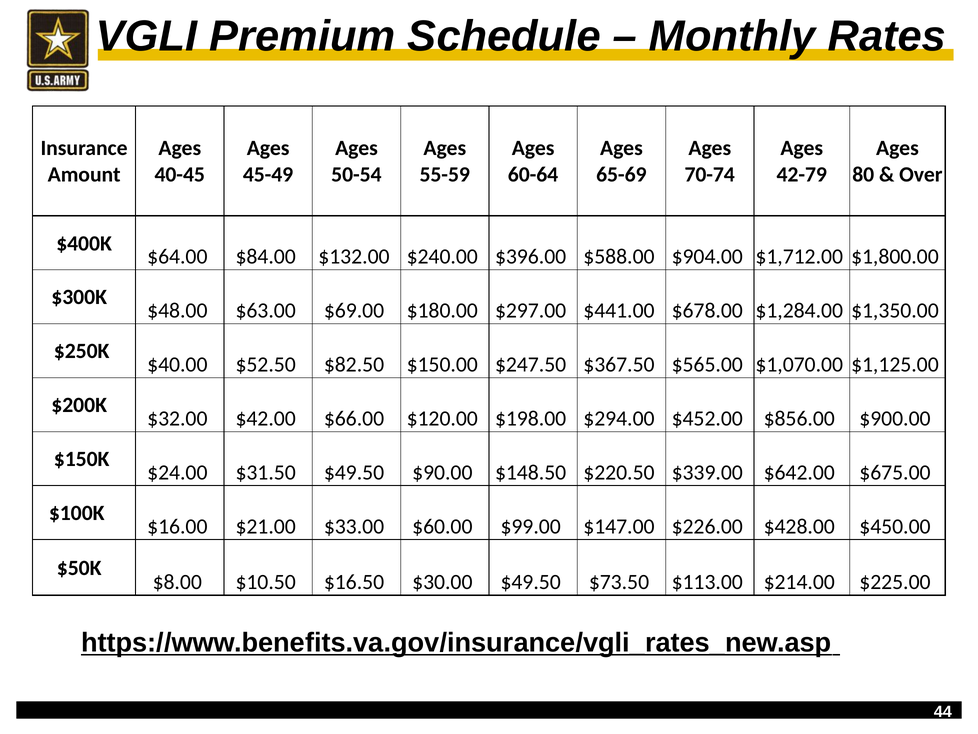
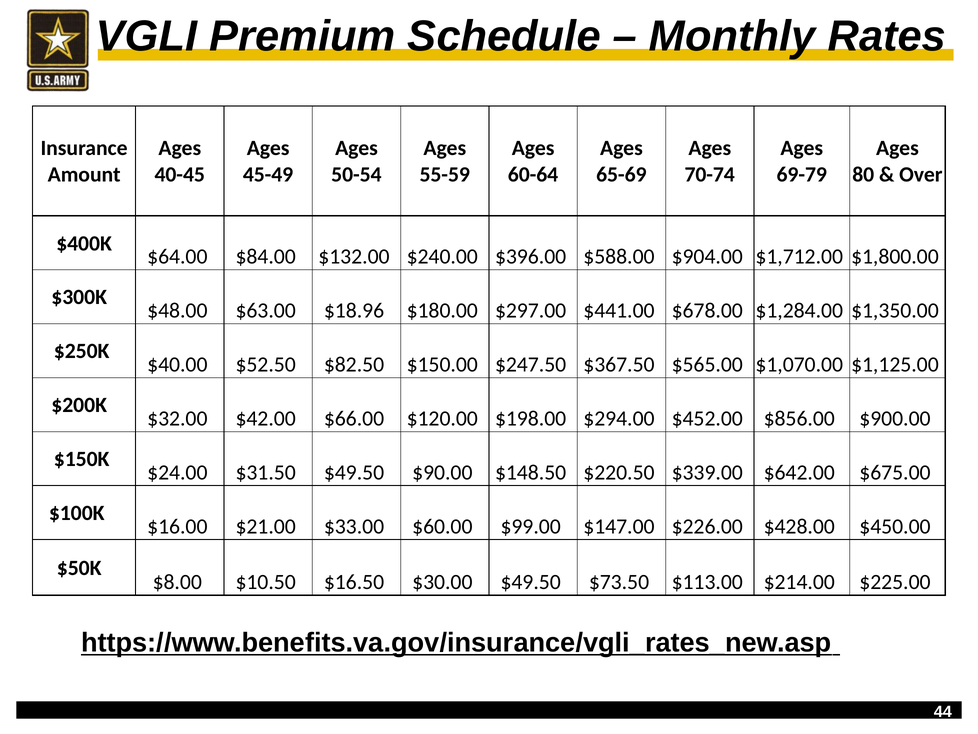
42-79: 42-79 -> 69-79
$69.00: $69.00 -> $18.96
